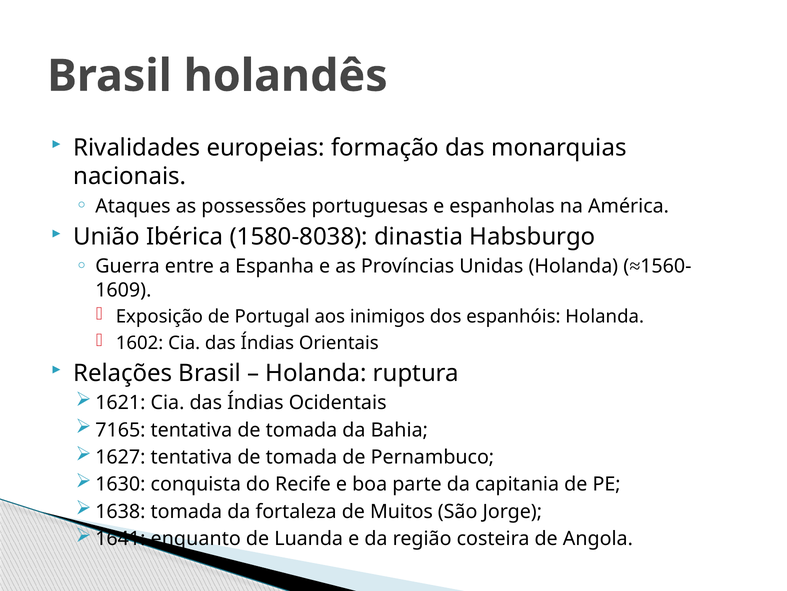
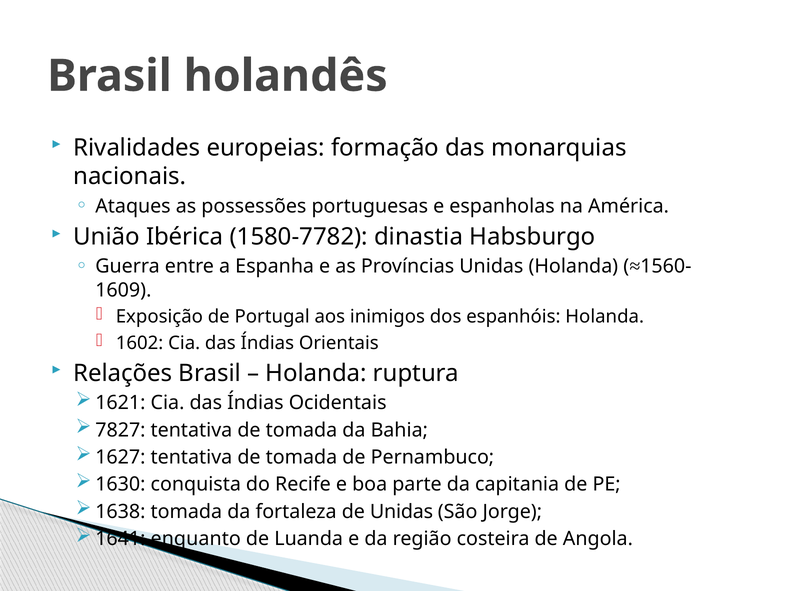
1580-8038: 1580-8038 -> 1580-7782
7165: 7165 -> 7827
de Muitos: Muitos -> Unidas
